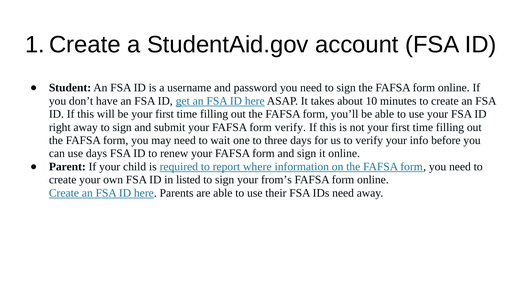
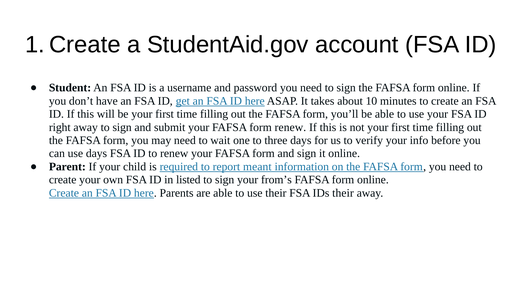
form verify: verify -> renew
where: where -> meant
IDs need: need -> their
